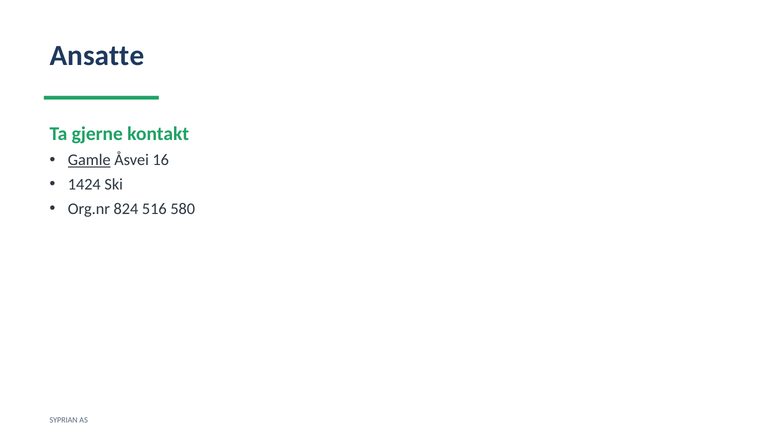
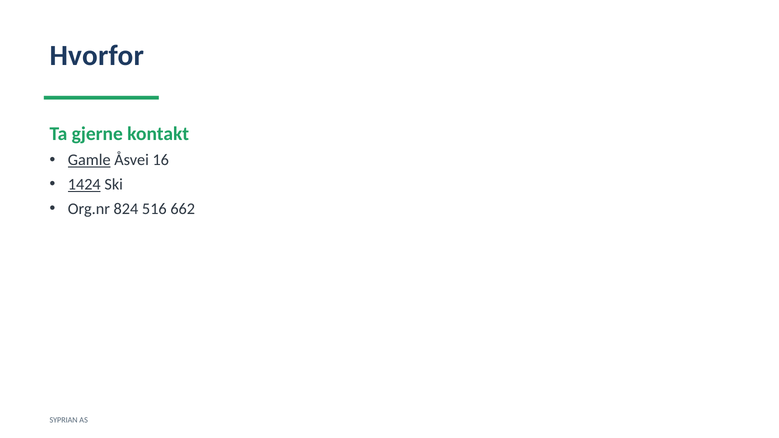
Ansatte: Ansatte -> Hvorfor
1424 underline: none -> present
580: 580 -> 662
